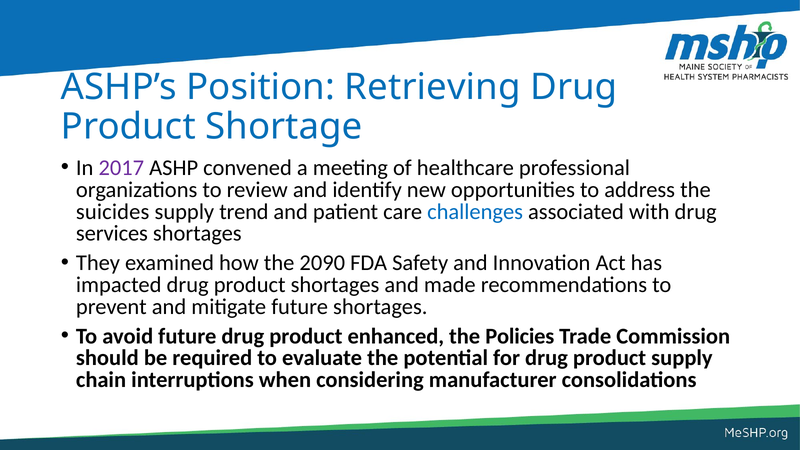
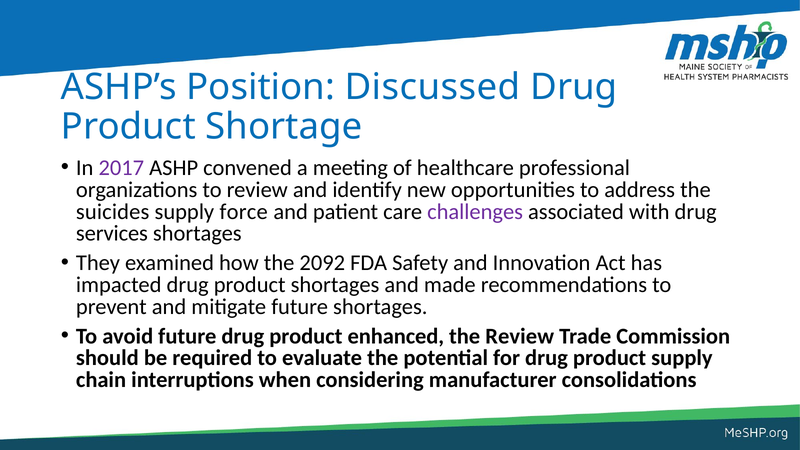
Retrieving: Retrieving -> Discussed
trend: trend -> force
challenges colour: blue -> purple
2090: 2090 -> 2092
the Policies: Policies -> Review
